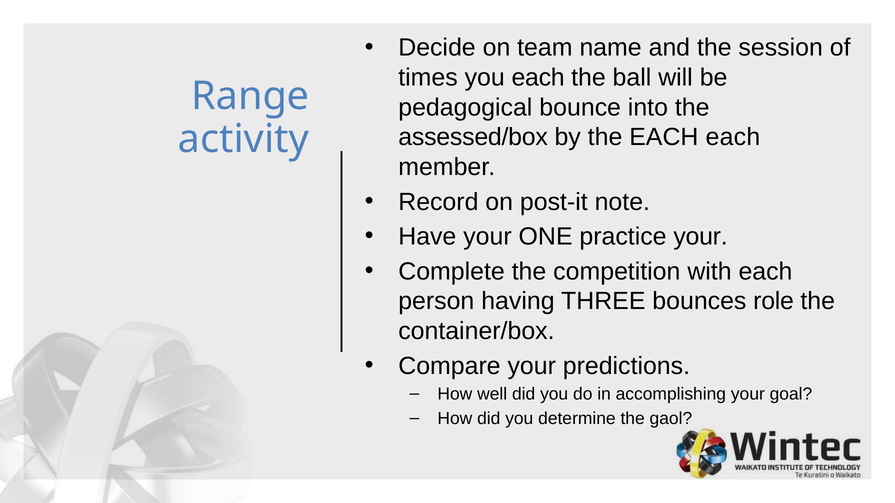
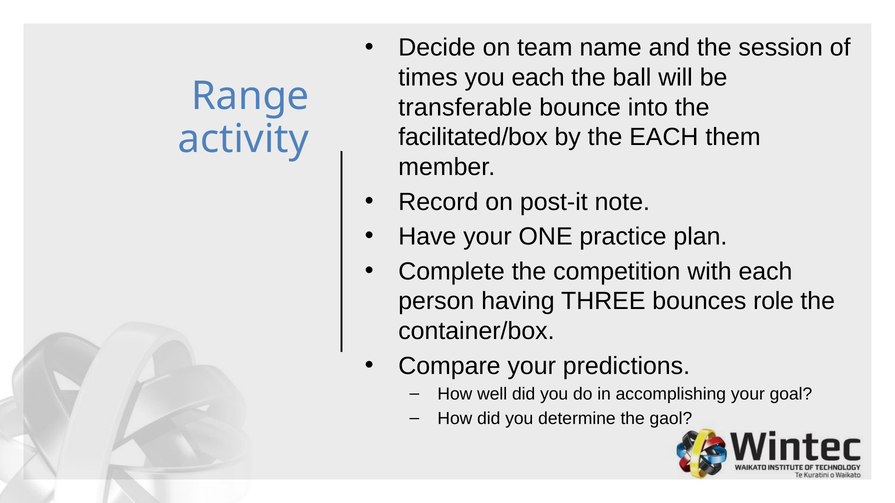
pedagogical: pedagogical -> transferable
assessed/box: assessed/box -> facilitated/box
EACH each: each -> them
practice your: your -> plan
